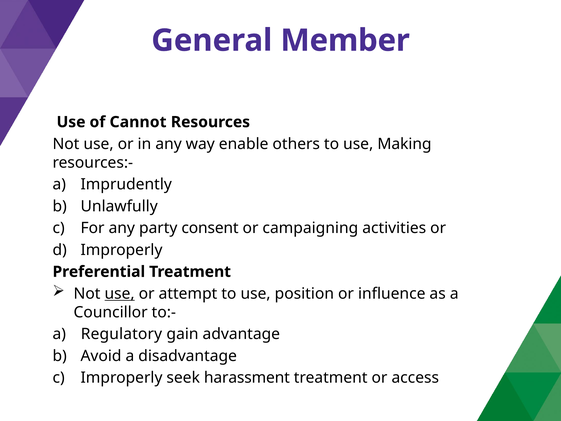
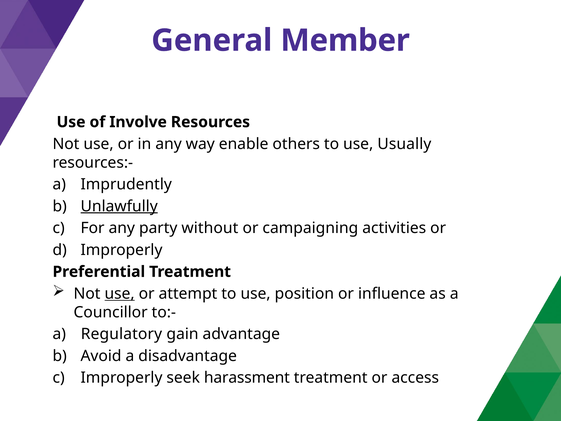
Cannot: Cannot -> Involve
Making: Making -> Usually
Unlawfully underline: none -> present
consent: consent -> without
